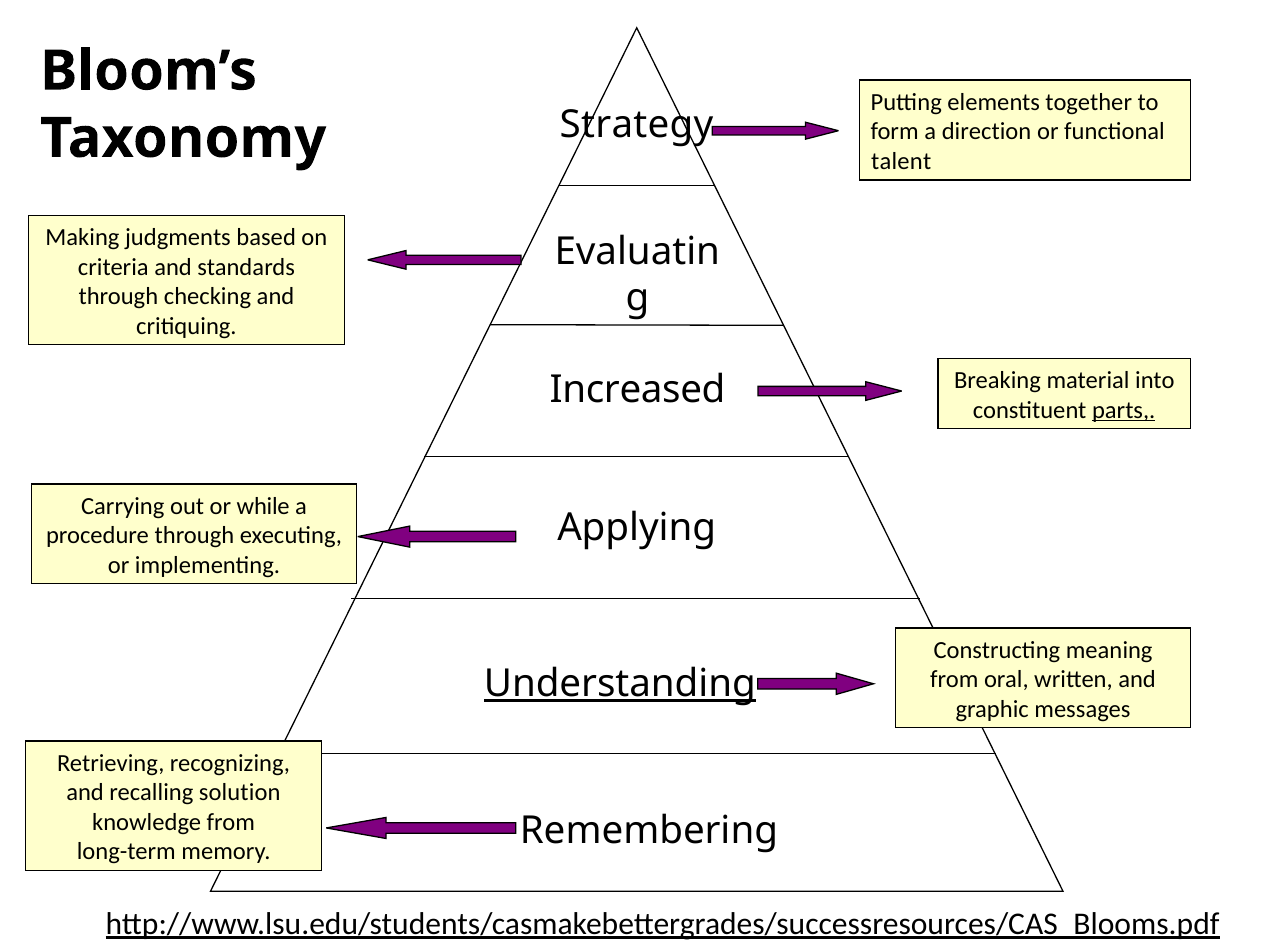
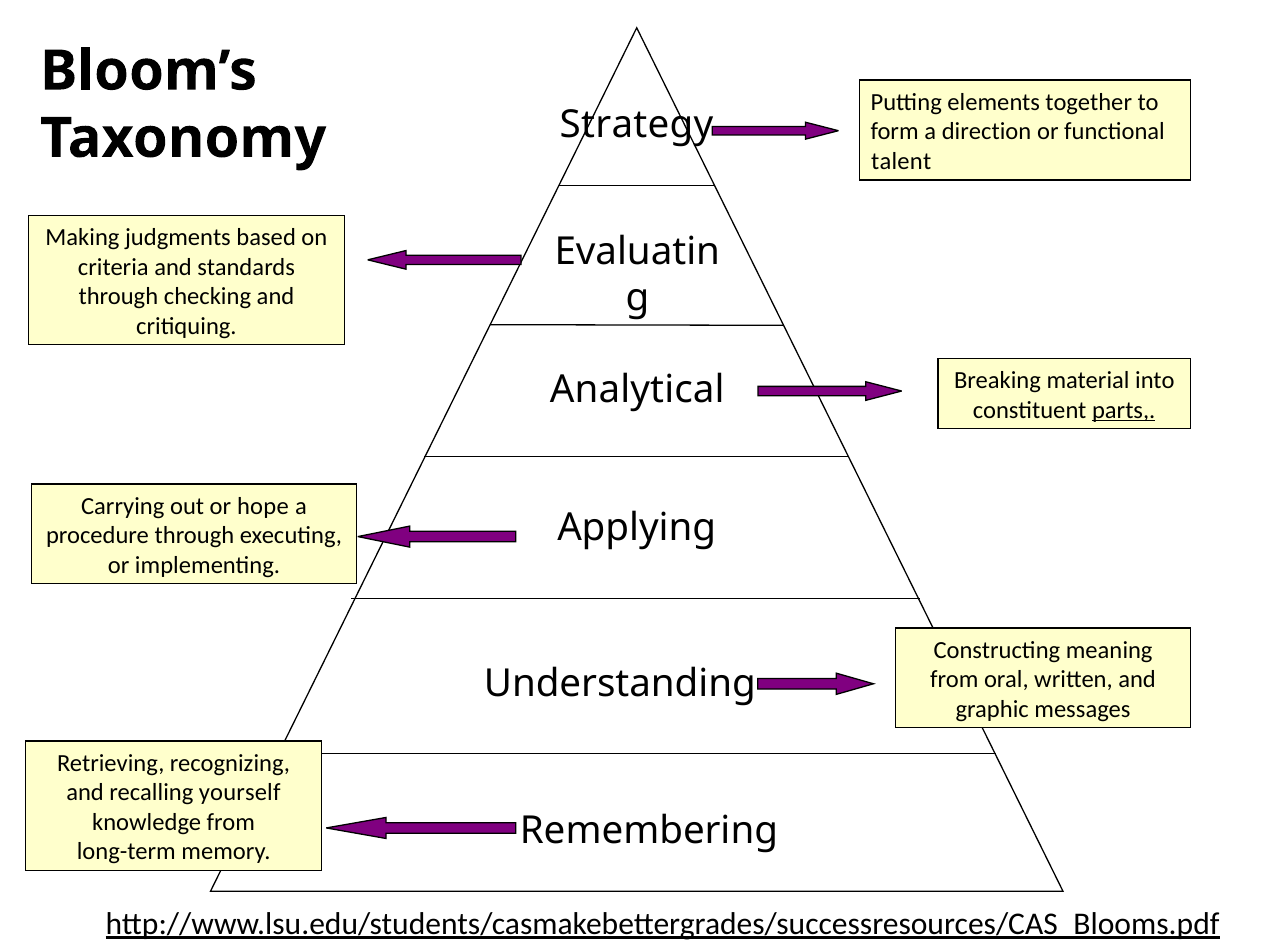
Increased: Increased -> Analytical
while: while -> hope
Understanding underline: present -> none
solution: solution -> yourself
